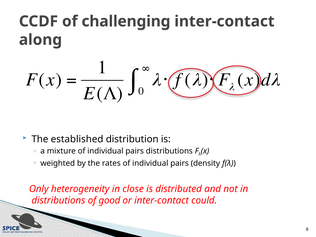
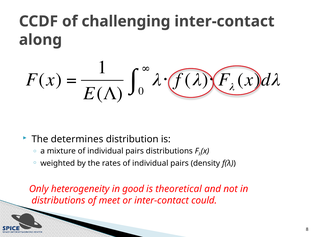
established: established -> determines
close: close -> good
distributed: distributed -> theoretical
good: good -> meet
